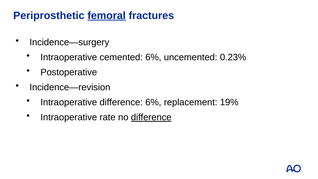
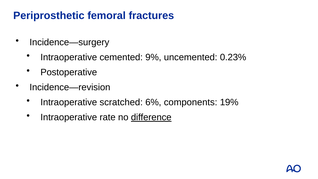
femoral underline: present -> none
cemented 6%: 6% -> 9%
Intraoperative difference: difference -> scratched
replacement: replacement -> components
